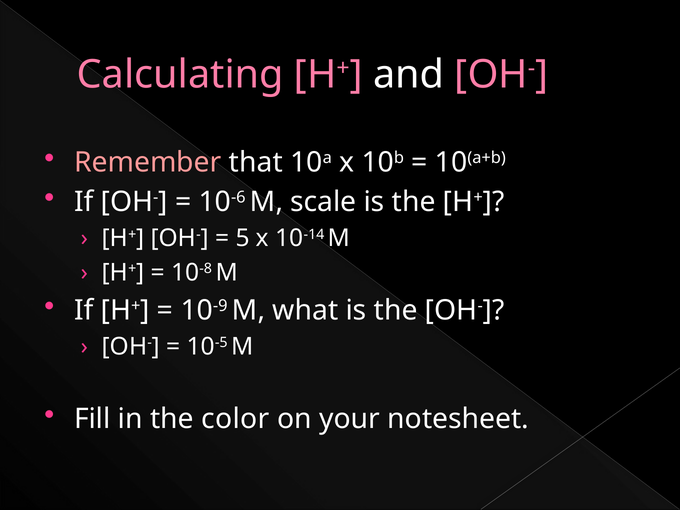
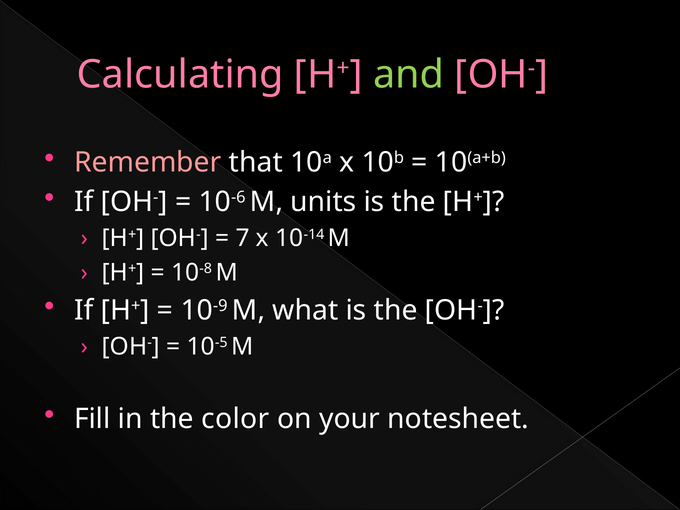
and colour: white -> light green
scale: scale -> units
5: 5 -> 7
